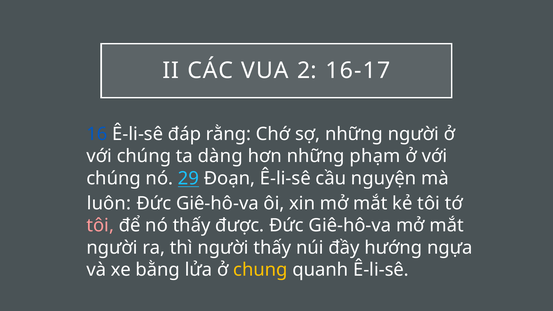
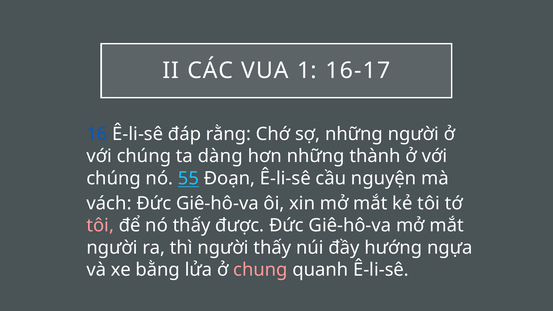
2: 2 -> 1
phạm: phạm -> thành
29: 29 -> 55
luôn: luôn -> vách
chung colour: yellow -> pink
